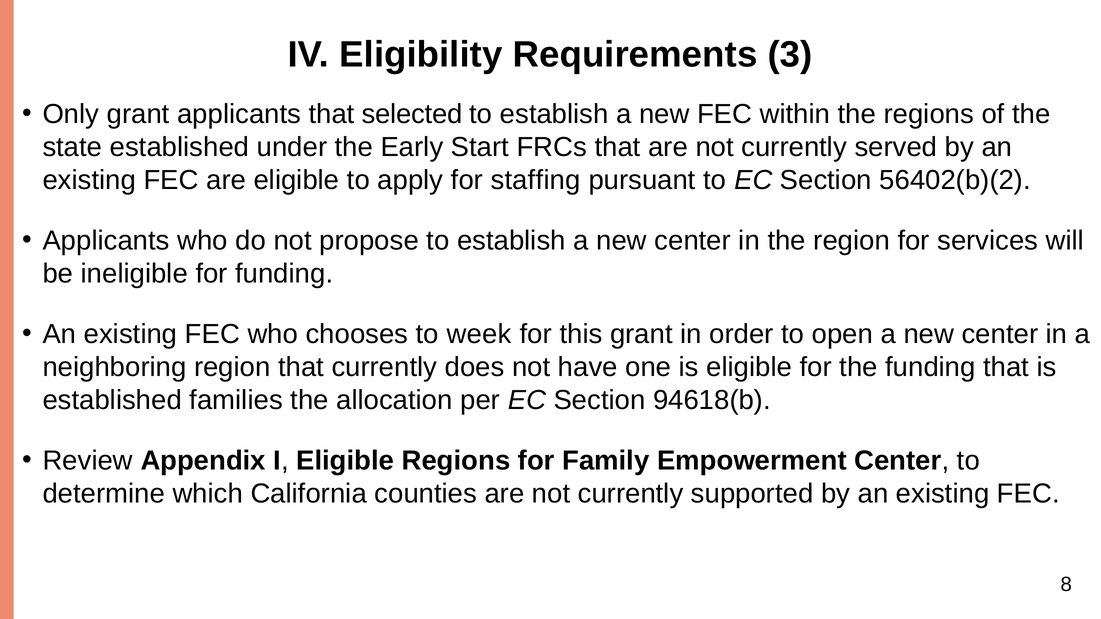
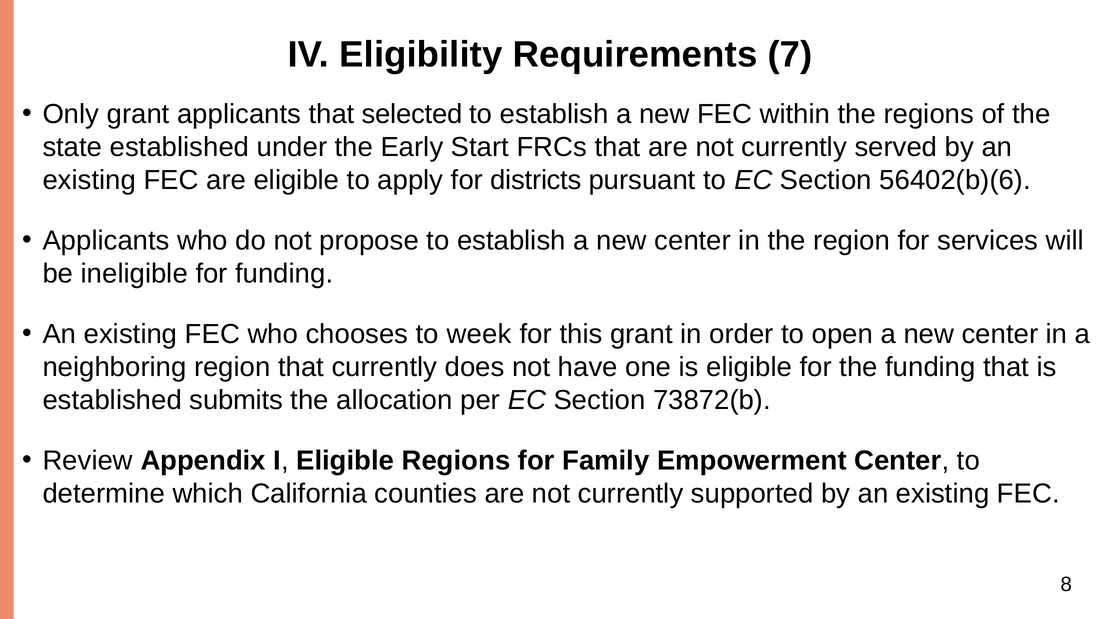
3: 3 -> 7
staffing: staffing -> districts
56402(b)(2: 56402(b)(2 -> 56402(b)(6
families: families -> submits
94618(b: 94618(b -> 73872(b
